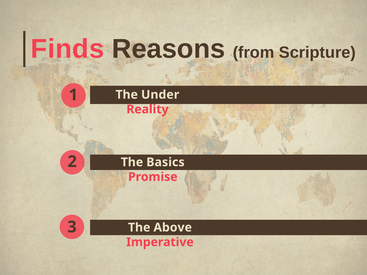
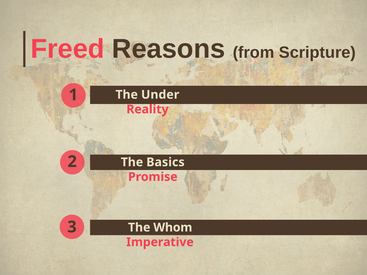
Finds: Finds -> Freed
Above: Above -> Whom
